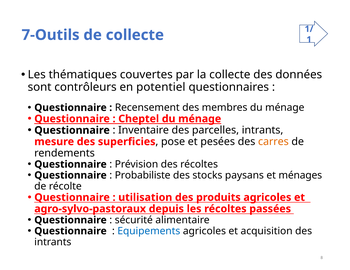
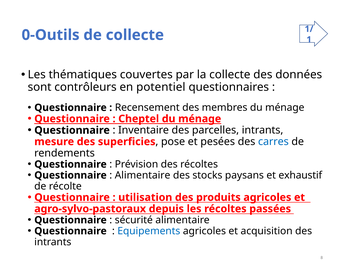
7-Outils: 7-Outils -> 0-Outils
carres colour: orange -> blue
Probabiliste at (143, 176): Probabiliste -> Alimentaire
ménages: ménages -> exhaustif
